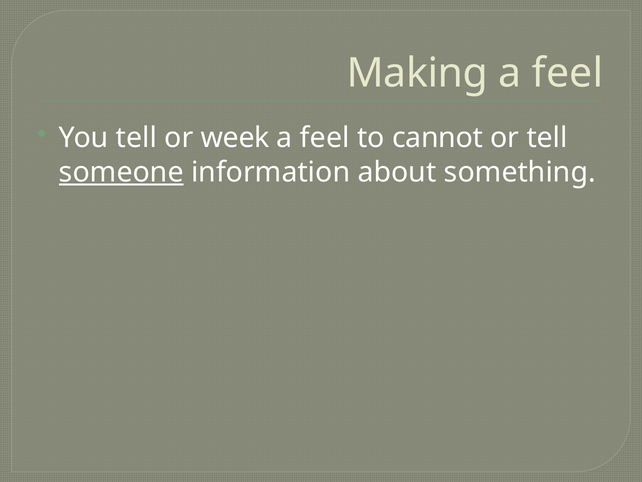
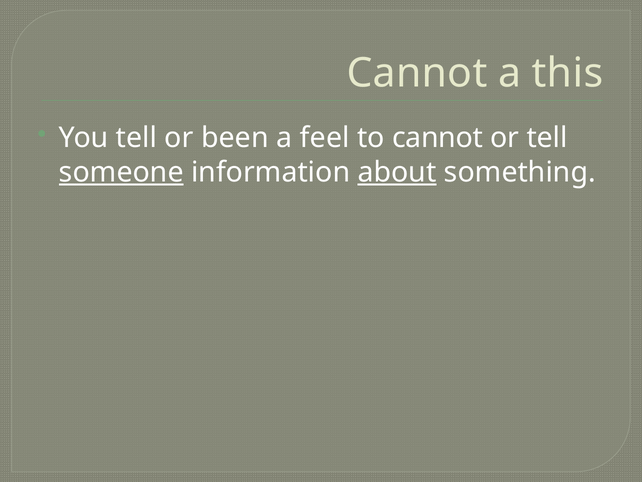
Making at (417, 73): Making -> Cannot
feel at (568, 73): feel -> this
week: week -> been
about underline: none -> present
